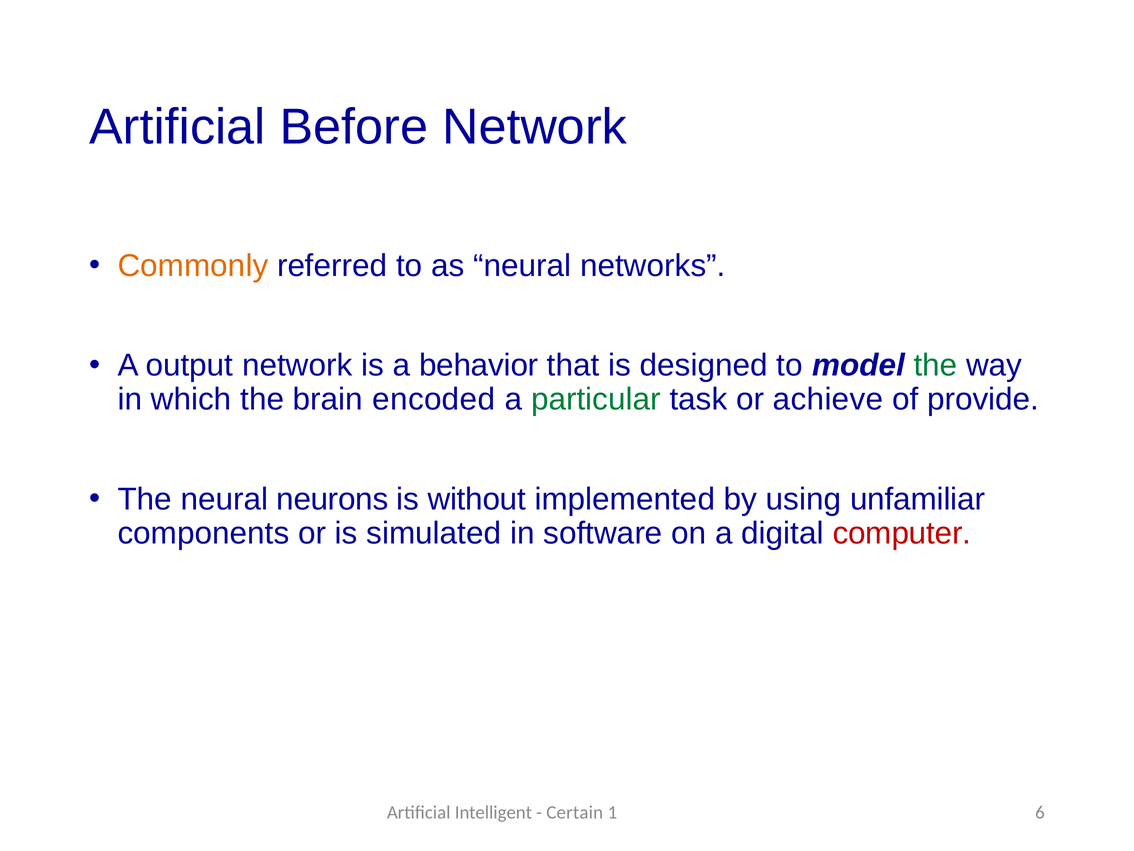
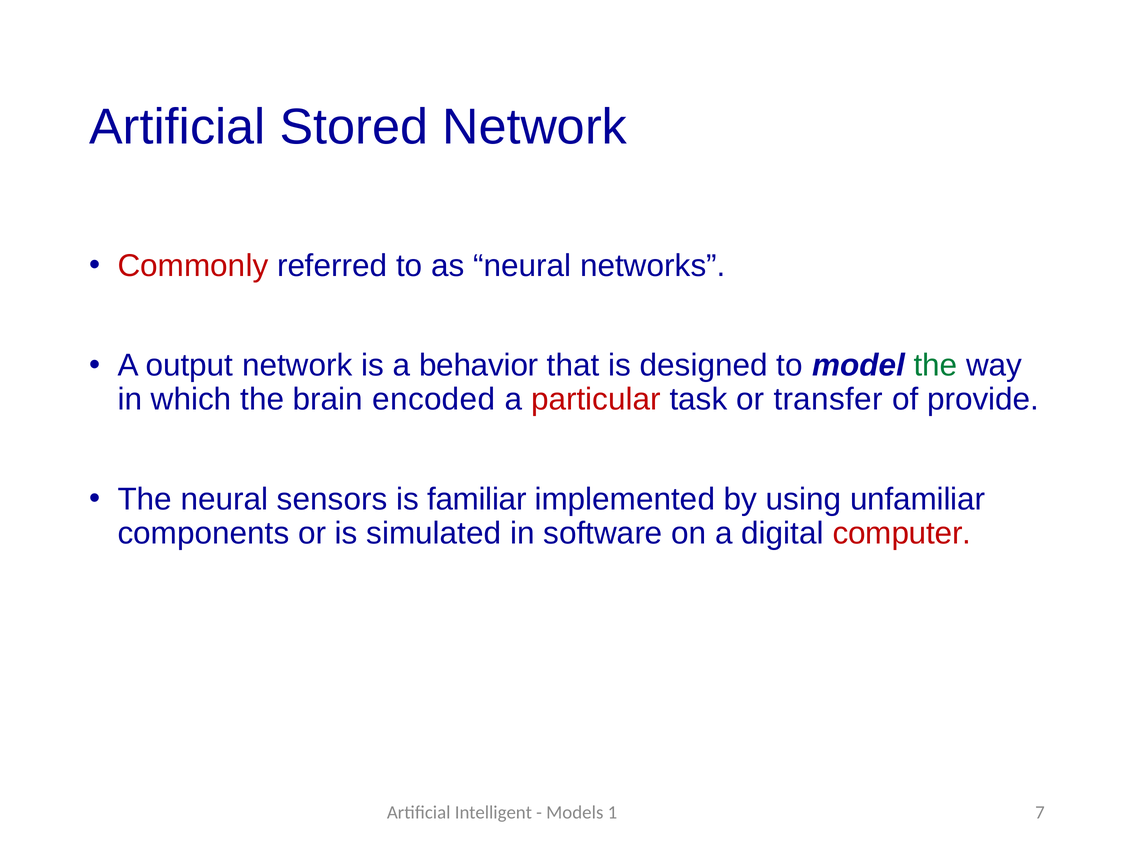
Before: Before -> Stored
Commonly colour: orange -> red
particular colour: green -> red
achieve: achieve -> transfer
neurons: neurons -> sensors
without: without -> familiar
Certain: Certain -> Models
6: 6 -> 7
